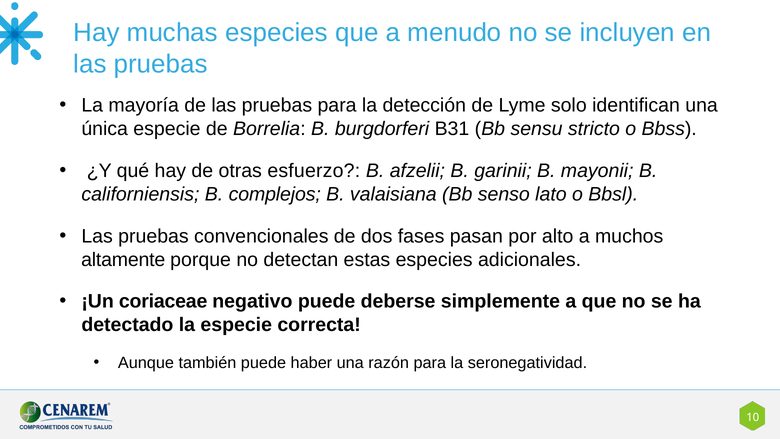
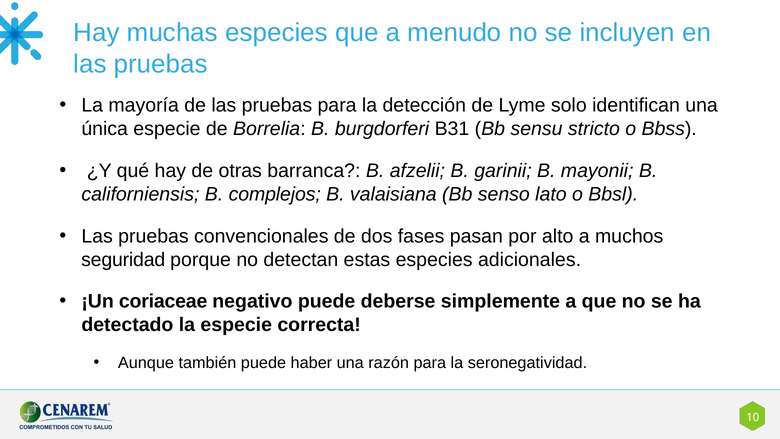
esfuerzo: esfuerzo -> barranca
altamente: altamente -> seguridad
